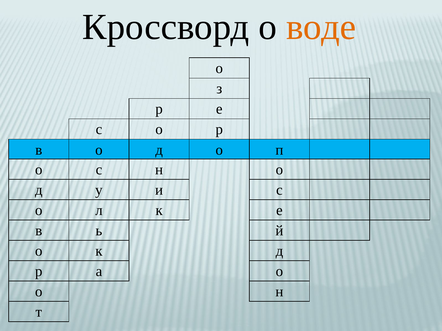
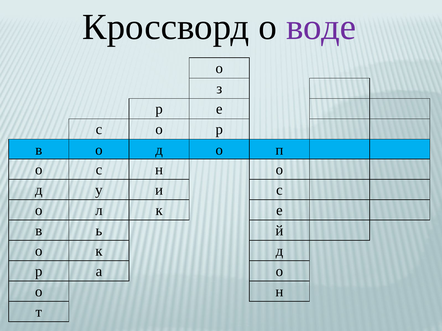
воде colour: orange -> purple
